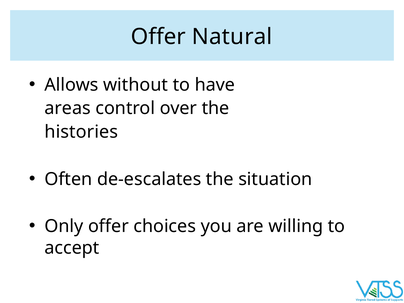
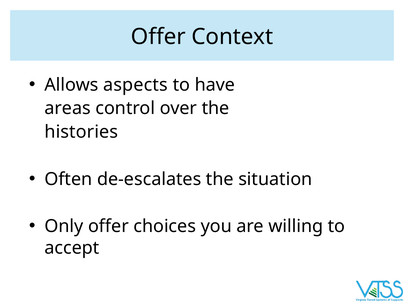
Natural: Natural -> Context
without: without -> aspects
